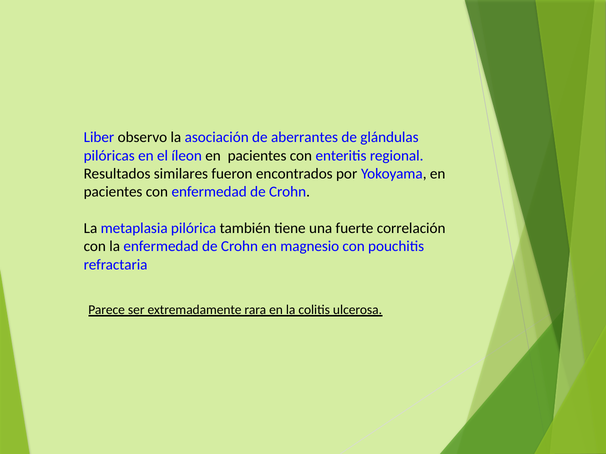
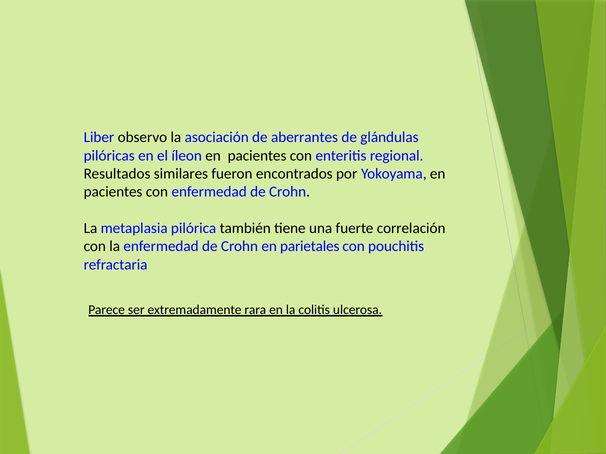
magnesio: magnesio -> parietales
